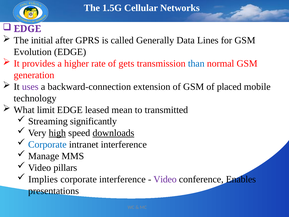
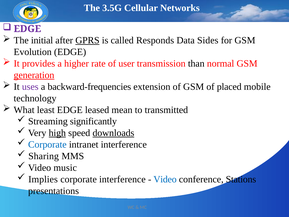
1.5G: 1.5G -> 3.5G
GPRS underline: none -> present
Generally: Generally -> Responds
Lines: Lines -> Sides
gets: gets -> user
than colour: blue -> black
generation underline: none -> present
backward-connection: backward-connection -> backward-frequencies
limit: limit -> least
Manage: Manage -> Sharing
pillars: pillars -> music
Video at (165, 179) colour: purple -> blue
Enables: Enables -> Stations
